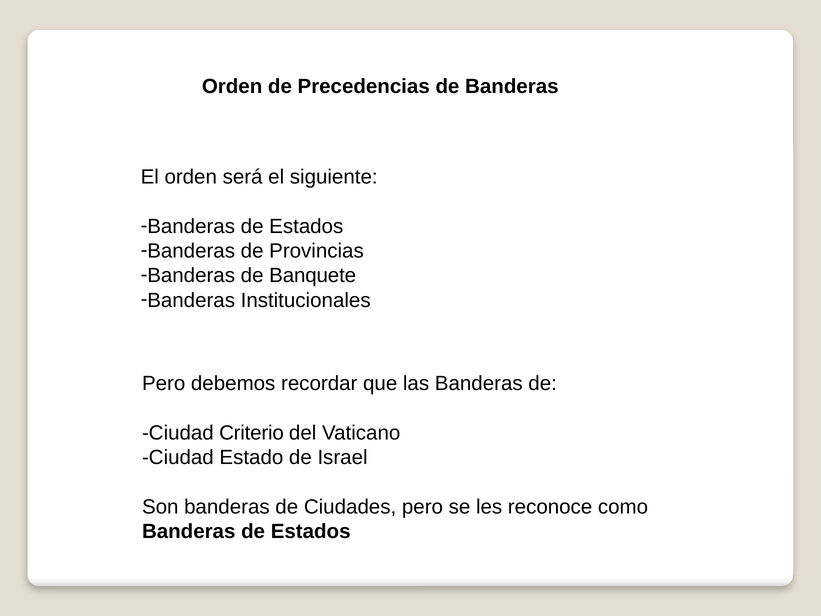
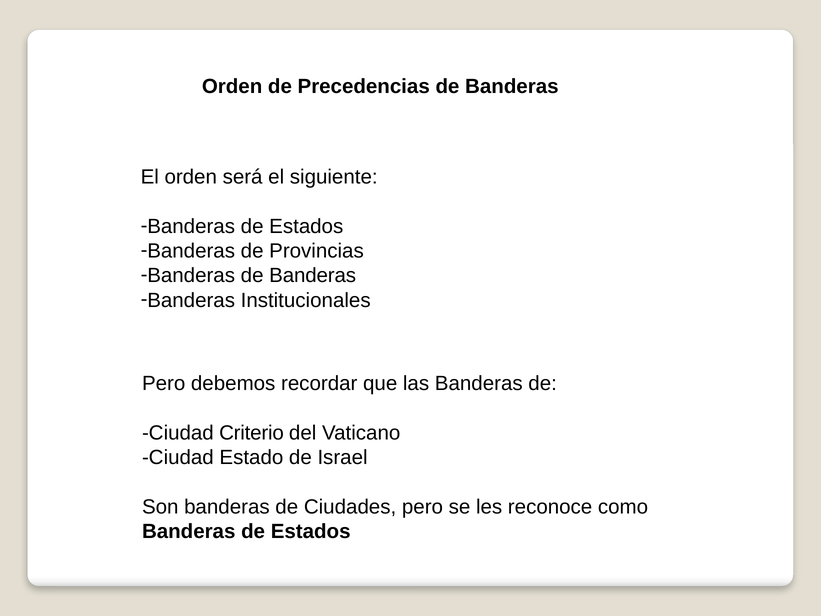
Banderas de Banquete: Banquete -> Banderas
